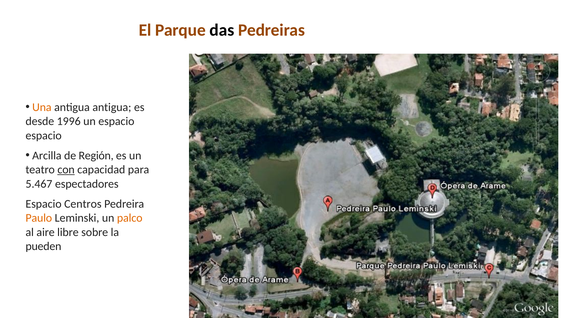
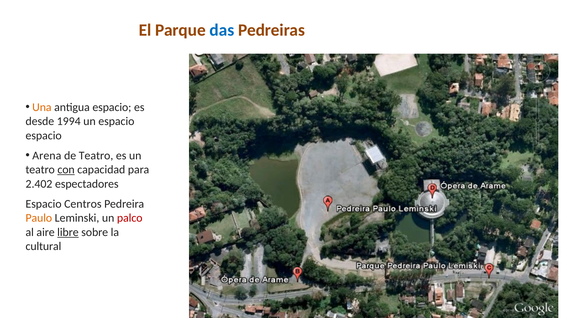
das colour: black -> blue
antigua antigua: antigua -> espacio
1996: 1996 -> 1994
Arcilla: Arcilla -> Arena
de Región: Región -> Teatro
5.467: 5.467 -> 2.402
palco colour: orange -> red
libre underline: none -> present
pueden: pueden -> cultural
